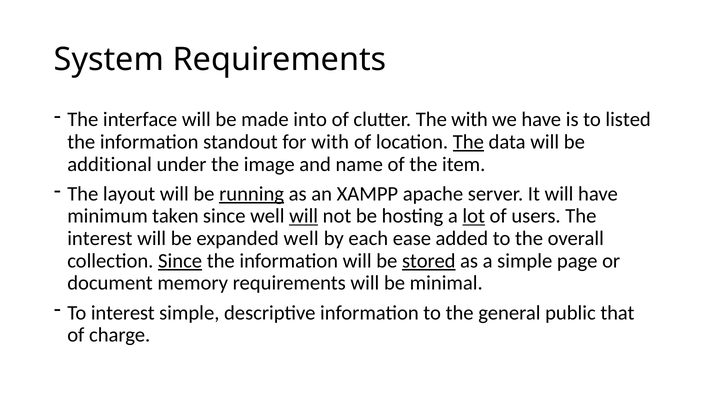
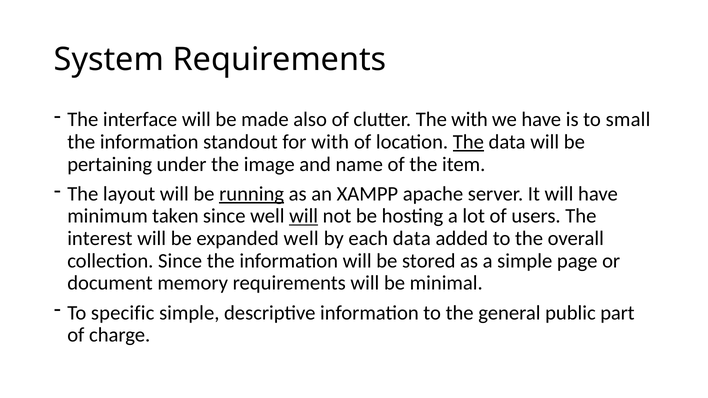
into: into -> also
listed: listed -> small
additional: additional -> pertaining
lot underline: present -> none
each ease: ease -> data
Since at (180, 261) underline: present -> none
stored underline: present -> none
To interest: interest -> specific
that: that -> part
